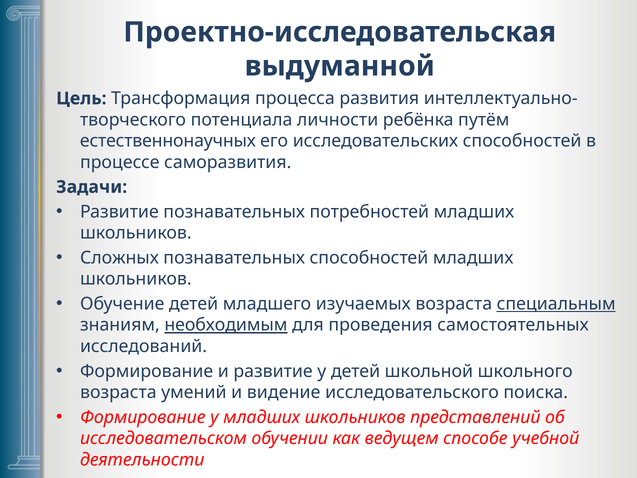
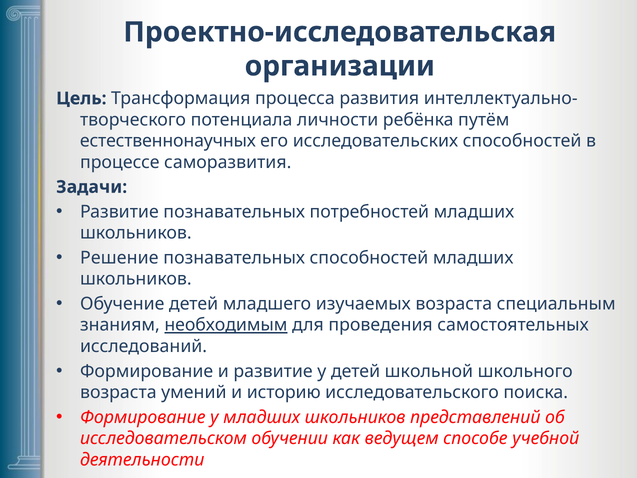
выдуманной: выдуманной -> организации
Сложных: Сложных -> Решение
специальным underline: present -> none
видение: видение -> историю
